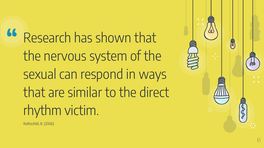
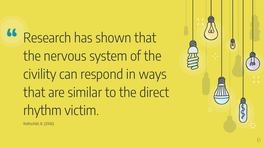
sexual: sexual -> civility
